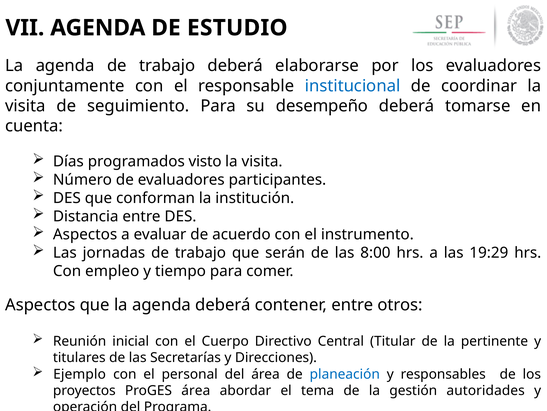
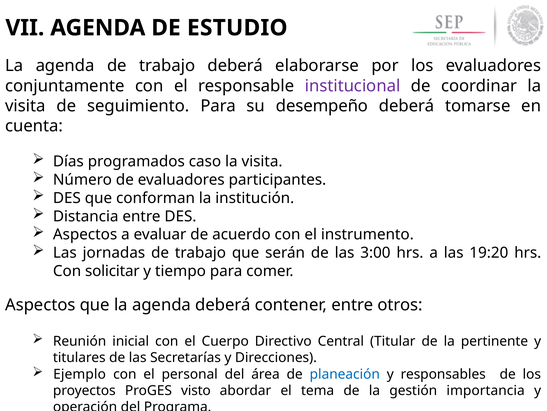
institucional colour: blue -> purple
visto: visto -> caso
8:00: 8:00 -> 3:00
19:29: 19:29 -> 19:20
empleo: empleo -> solicitar
ProGES área: área -> visto
autoridades: autoridades -> importancia
